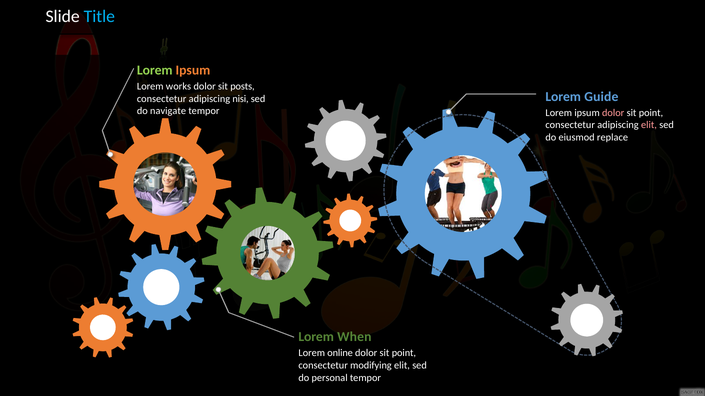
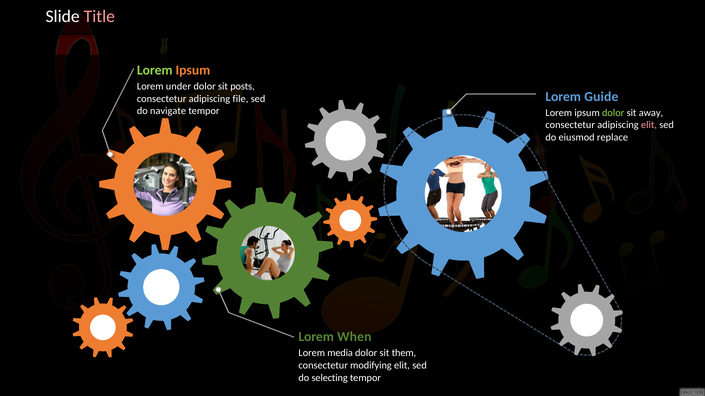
Title colour: light blue -> pink
works: works -> under
nisi: nisi -> file
dolor at (613, 113) colour: pink -> light green
point at (651, 113): point -> away
online: online -> media
point at (404, 354): point -> them
personal: personal -> selecting
